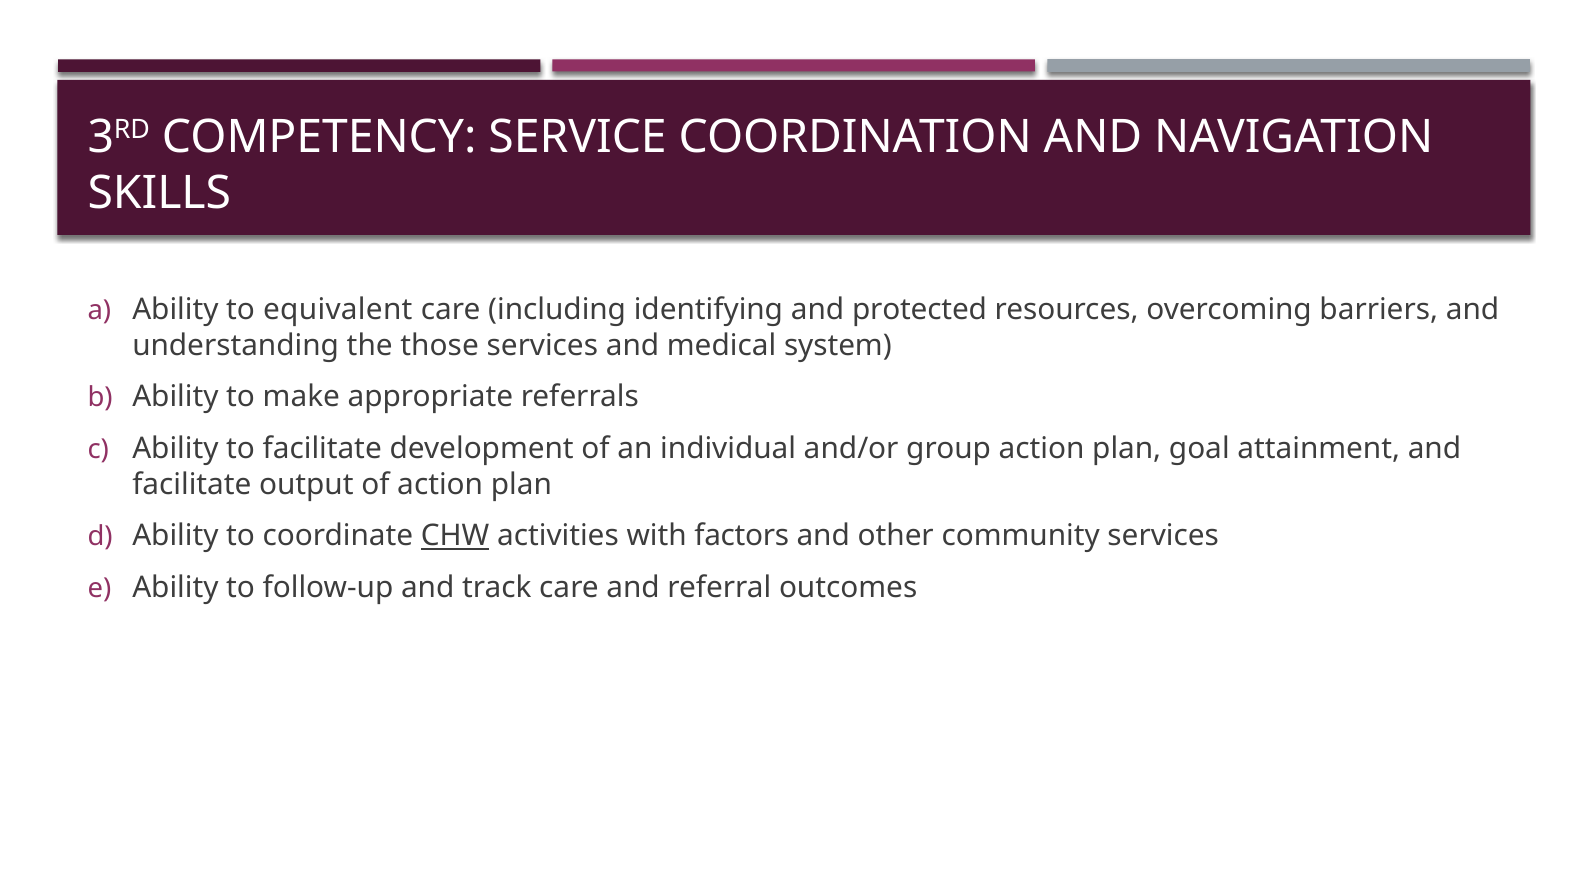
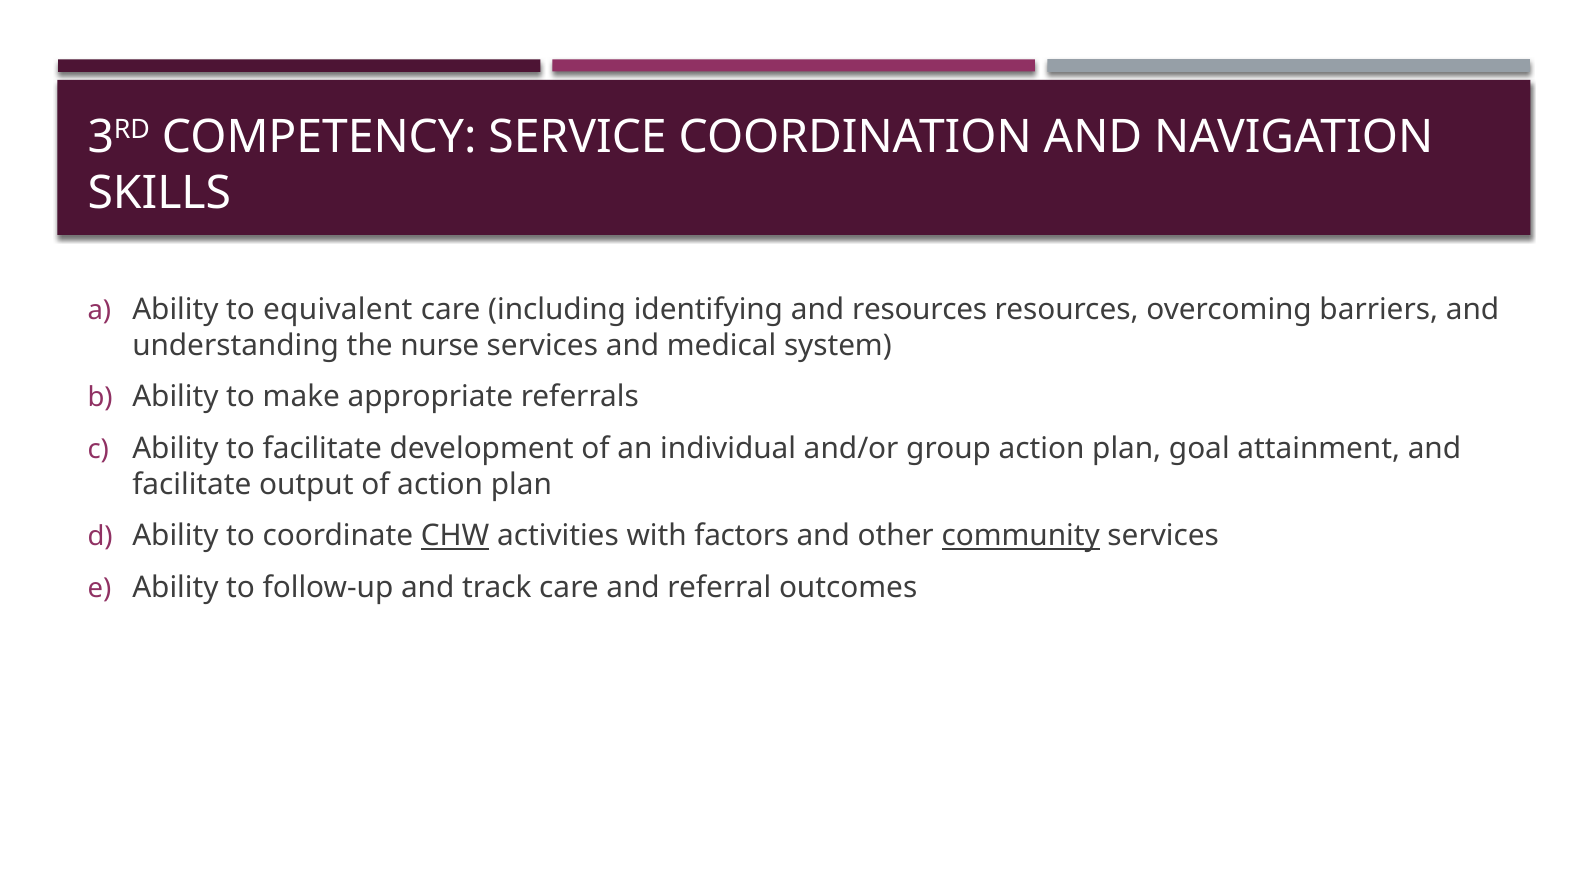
and protected: protected -> resources
those: those -> nurse
community underline: none -> present
